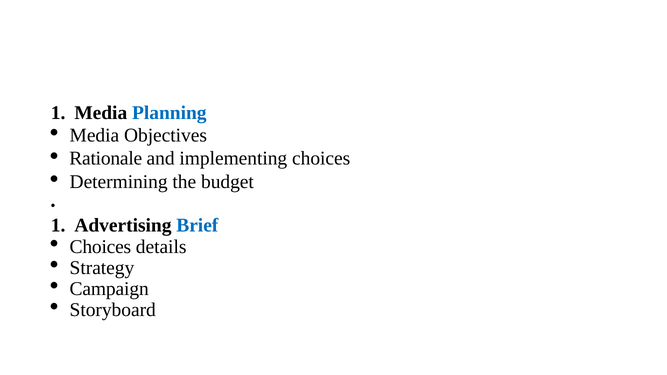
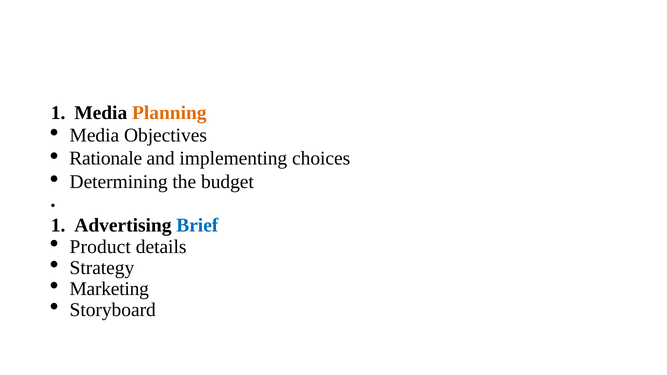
Planning colour: blue -> orange
Choices at (100, 247): Choices -> Product
Campaign: Campaign -> Marketing
